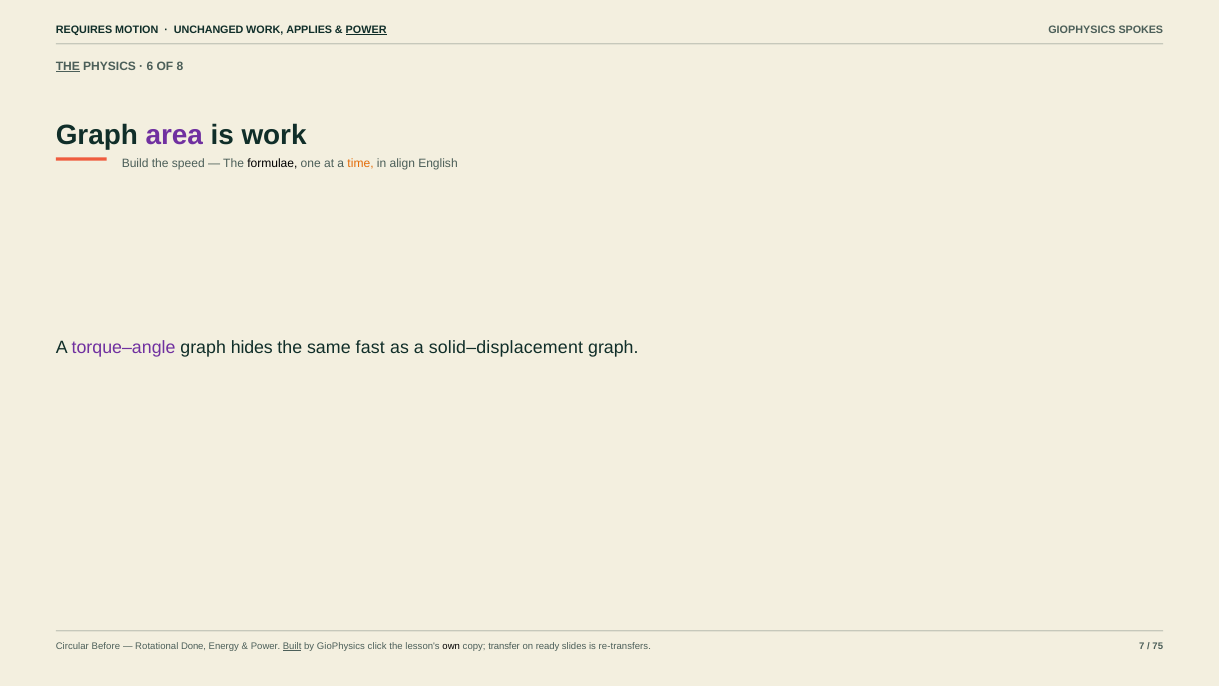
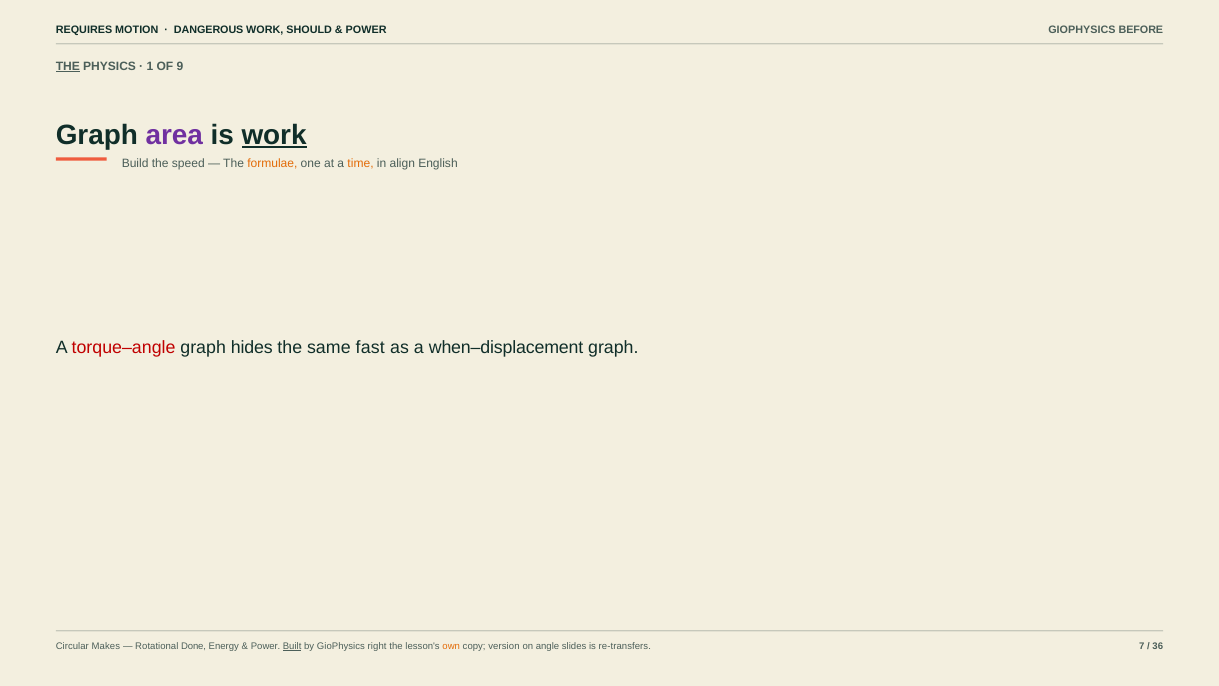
UNCHANGED: UNCHANGED -> DANGEROUS
APPLIES: APPLIES -> SHOULD
POWER at (366, 30) underline: present -> none
SPOKES: SPOKES -> BEFORE
6: 6 -> 1
8: 8 -> 9
work at (274, 135) underline: none -> present
formulae colour: black -> orange
torque–angle colour: purple -> red
solid–displacement: solid–displacement -> when–displacement
Before: Before -> Makes
click: click -> right
own colour: black -> orange
transfer: transfer -> version
ready: ready -> angle
75: 75 -> 36
